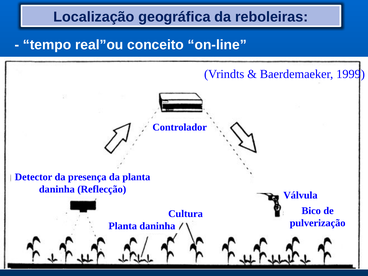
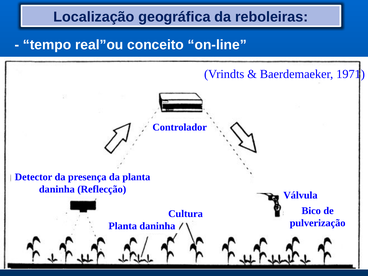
1999: 1999 -> 1971
